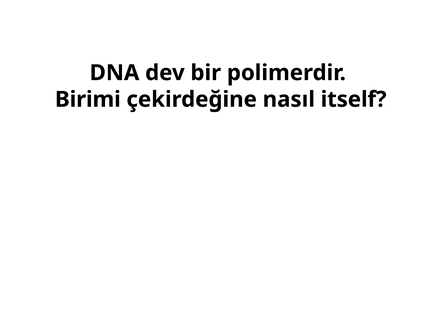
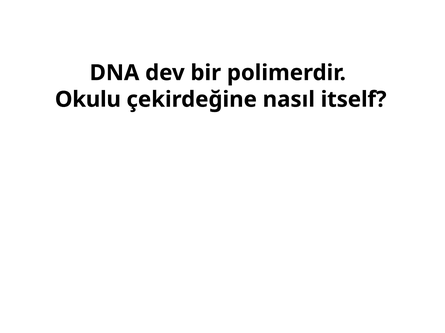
Birimi: Birimi -> Okulu
